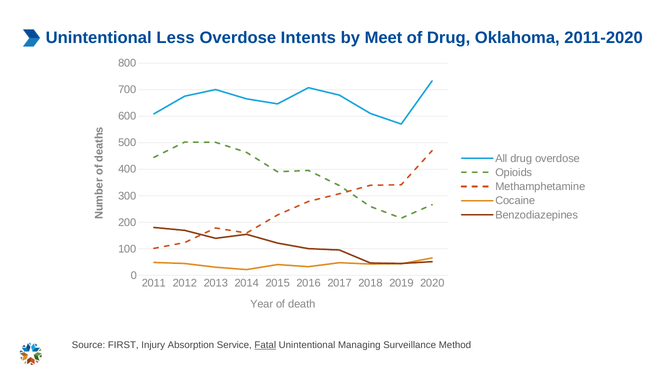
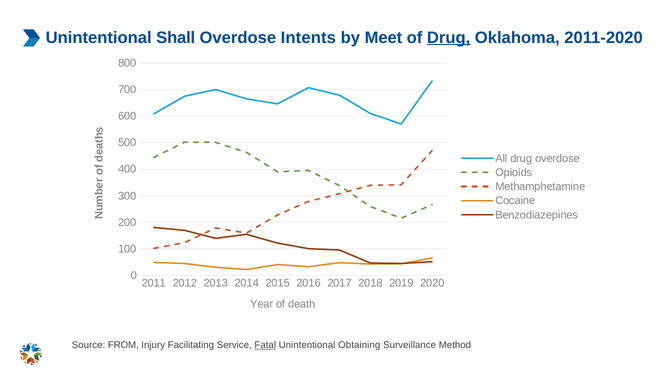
Less: Less -> Shall
Drug at (449, 38) underline: none -> present
FIRST: FIRST -> FROM
Absorption: Absorption -> Facilitating
Managing: Managing -> Obtaining
